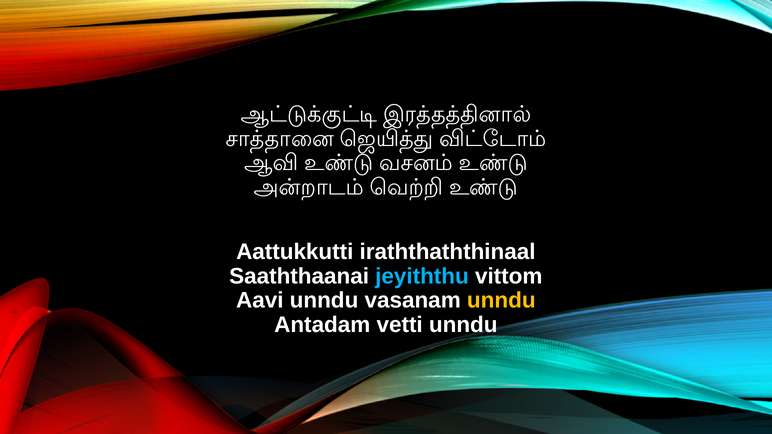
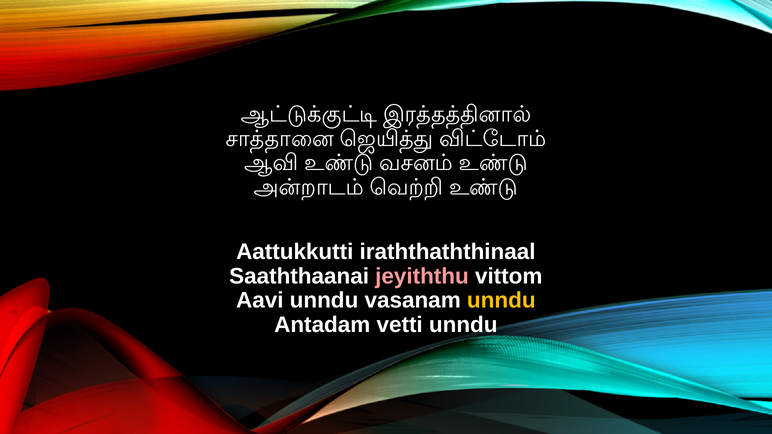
jeyiththu colour: light blue -> pink
